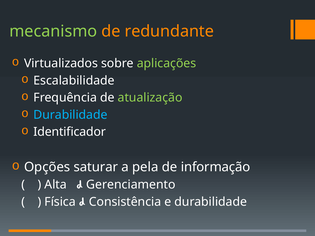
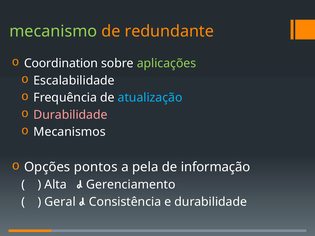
Virtualizados: Virtualizados -> Coordination
atualização colour: light green -> light blue
Durabilidade at (70, 115) colour: light blue -> pink
Identificador: Identificador -> Mecanismos
saturar: saturar -> pontos
Física: Física -> Geral
